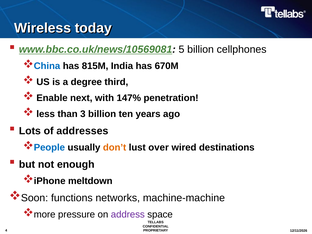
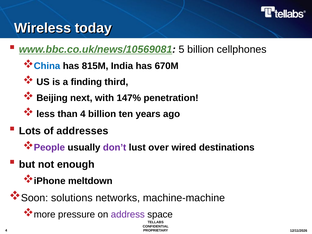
degree: degree -> finding
Enable: Enable -> Beijing
than 3: 3 -> 4
People colour: blue -> purple
don’t colour: orange -> purple
functions: functions -> solutions
